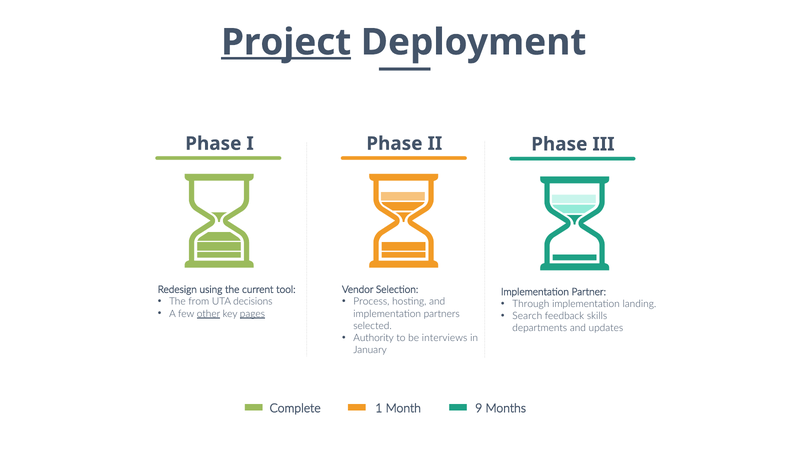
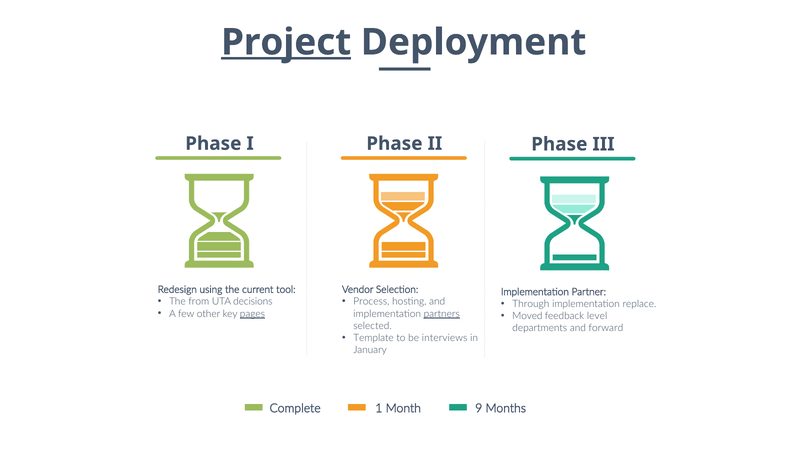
landing: landing -> replace
other underline: present -> none
partners underline: none -> present
Search: Search -> Moved
skills: skills -> level
updates: updates -> forward
Authority: Authority -> Template
